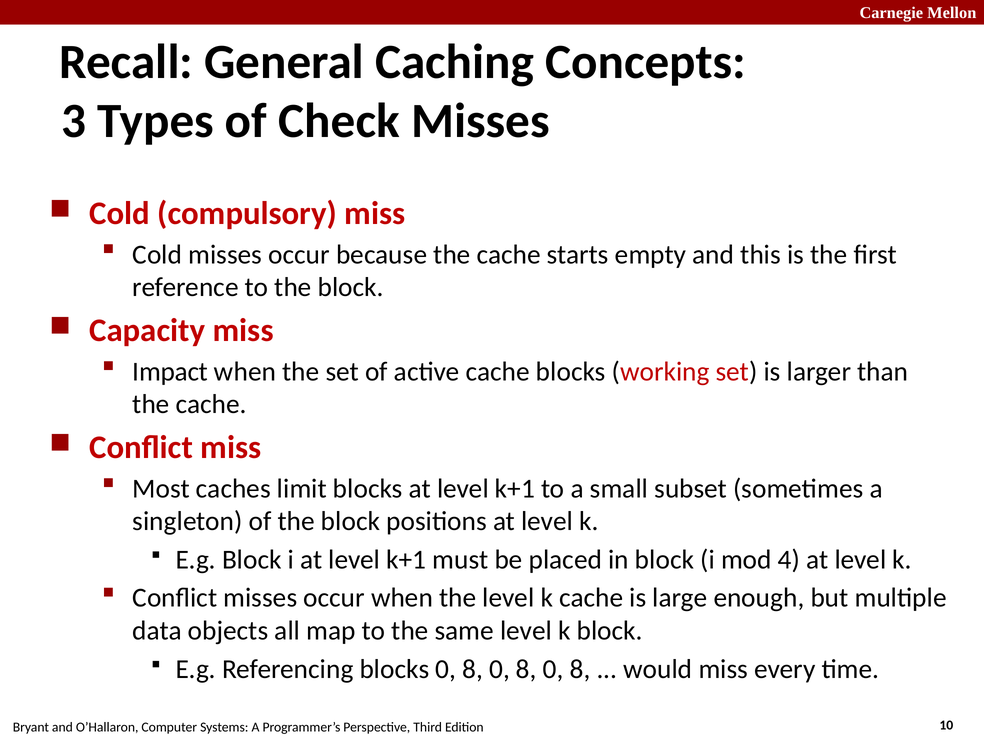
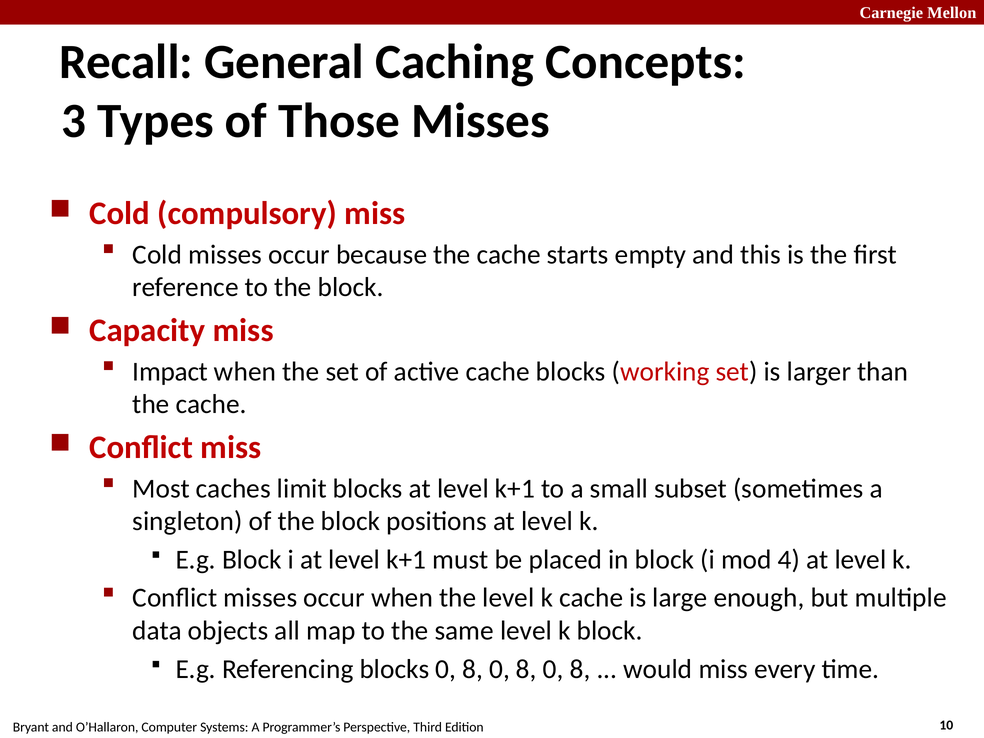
Check: Check -> Those
